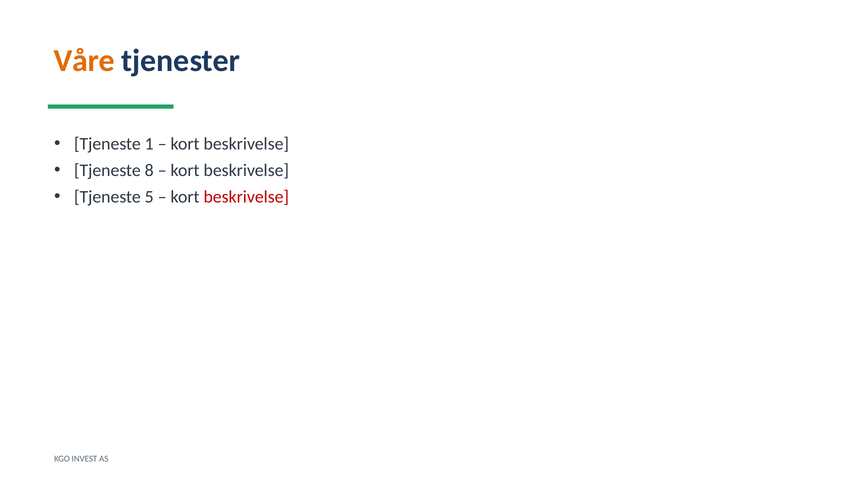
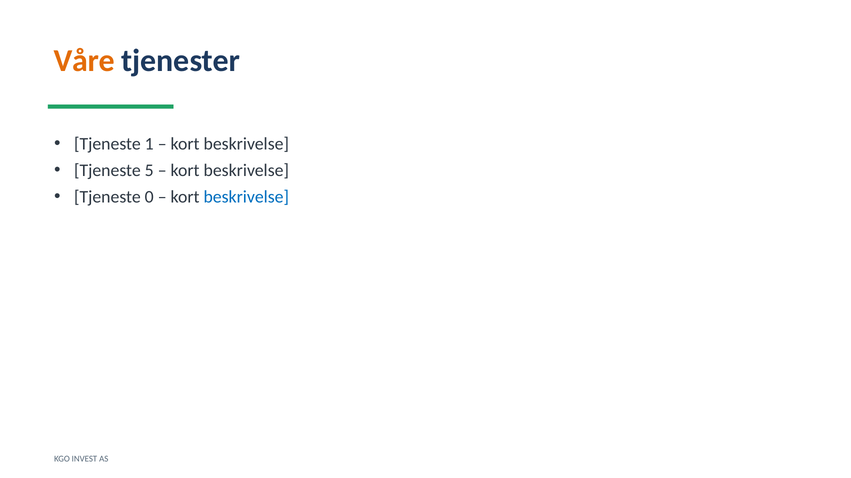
8: 8 -> 5
5: 5 -> 0
beskrivelse at (246, 197) colour: red -> blue
